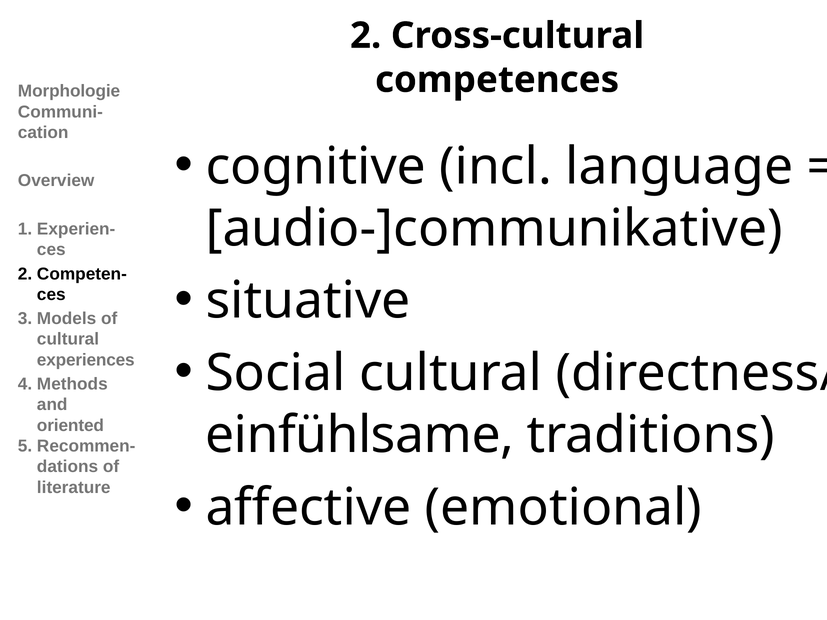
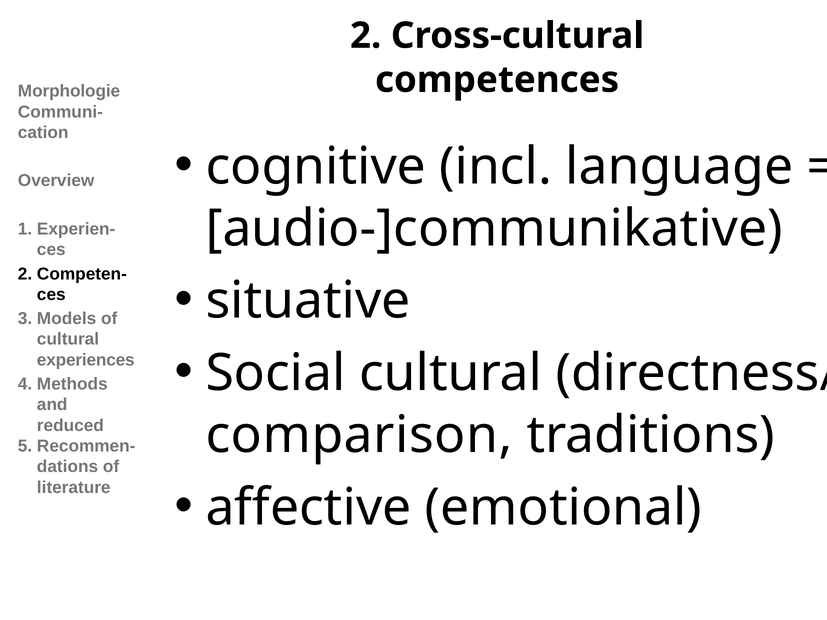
oriented: oriented -> reduced
einfühlsame: einfühlsame -> comparison
